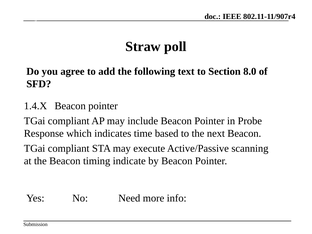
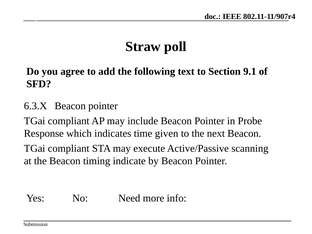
8.0: 8.0 -> 9.1
1.4.X: 1.4.X -> 6.3.X
based: based -> given
